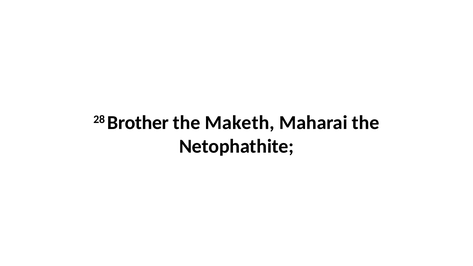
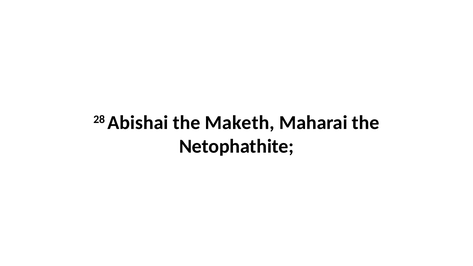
Brother: Brother -> Abishai
